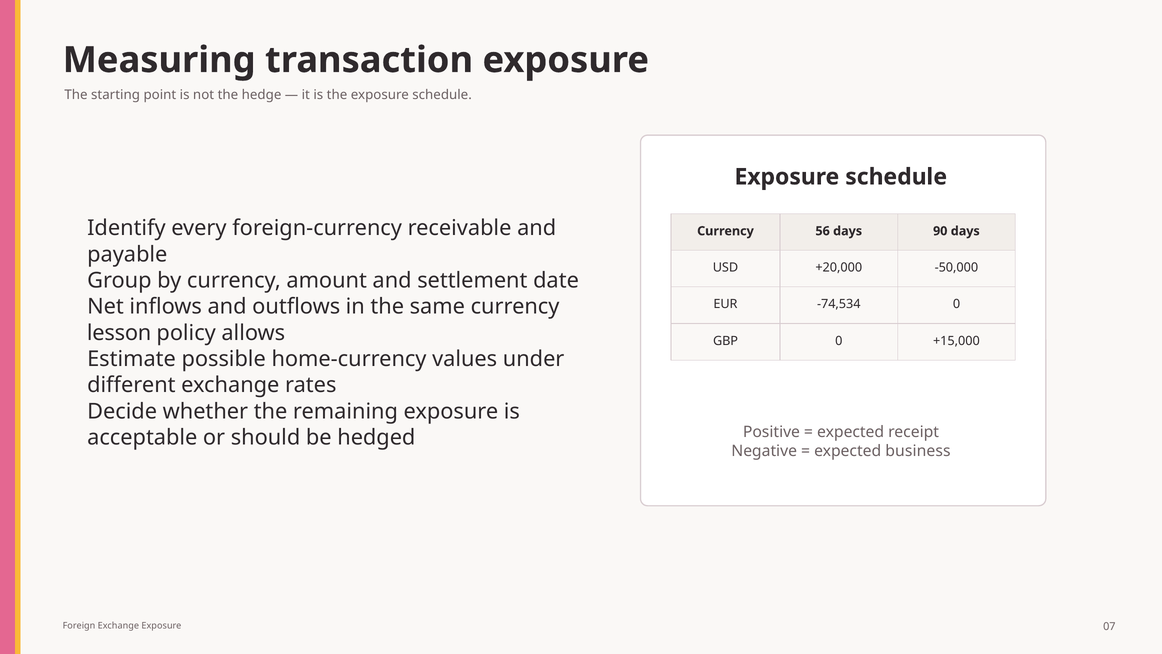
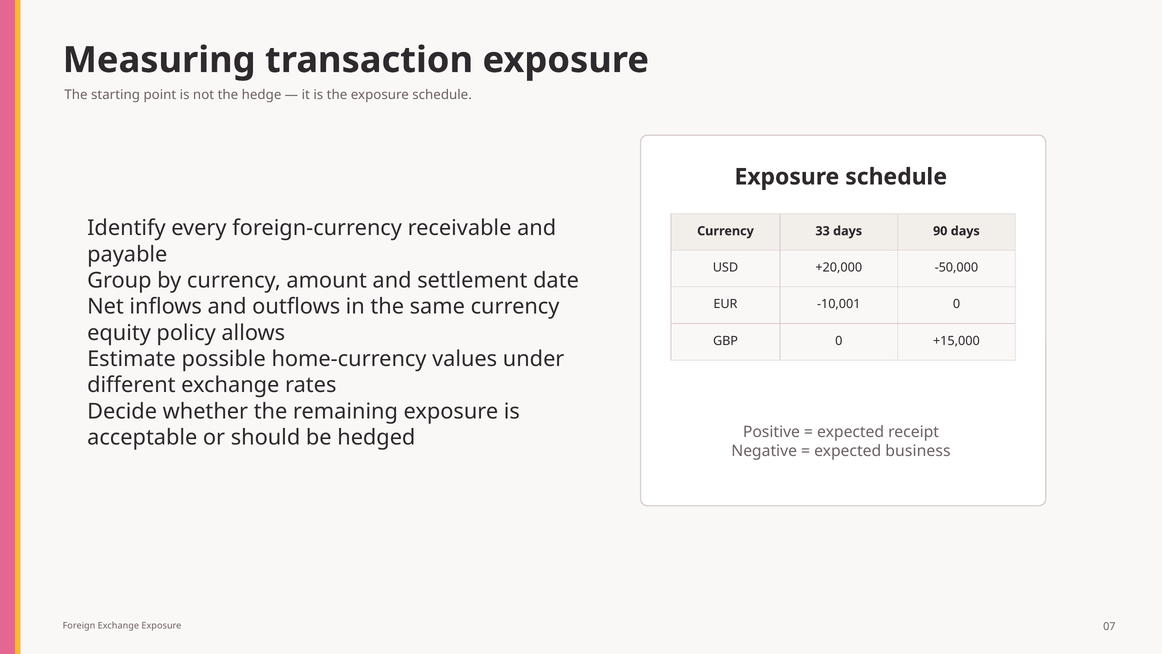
56: 56 -> 33
-74,534: -74,534 -> -10,001
lesson: lesson -> equity
